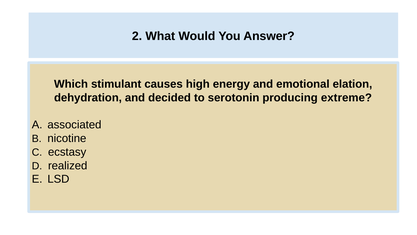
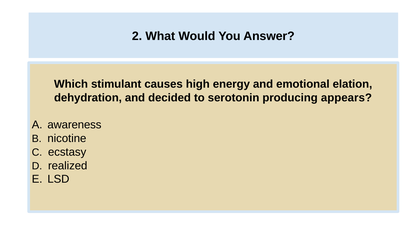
extreme: extreme -> appears
associated: associated -> awareness
